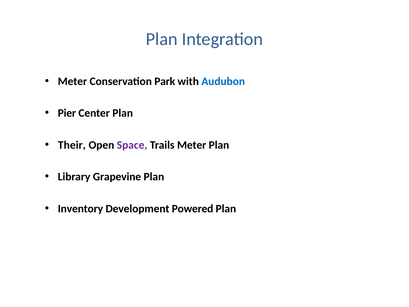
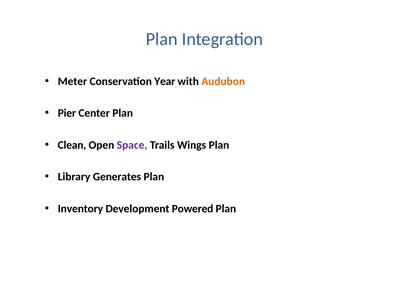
Park: Park -> Year
Audubon colour: blue -> orange
Their: Their -> Clean
Trails Meter: Meter -> Wings
Grapevine: Grapevine -> Generates
